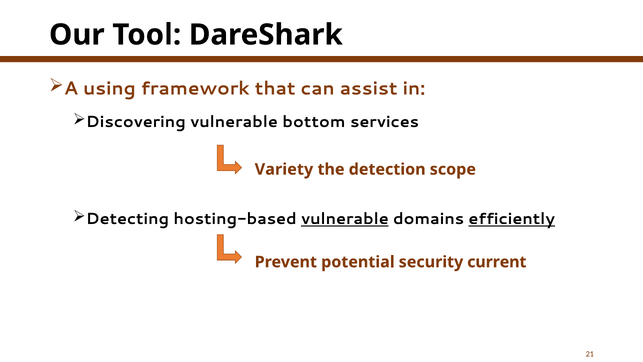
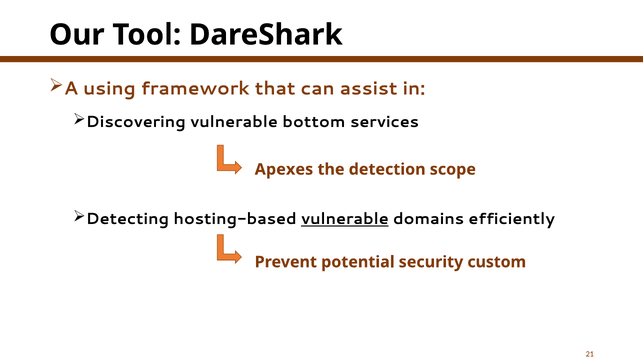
Variety: Variety -> Apexes
efficiently underline: present -> none
current: current -> custom
